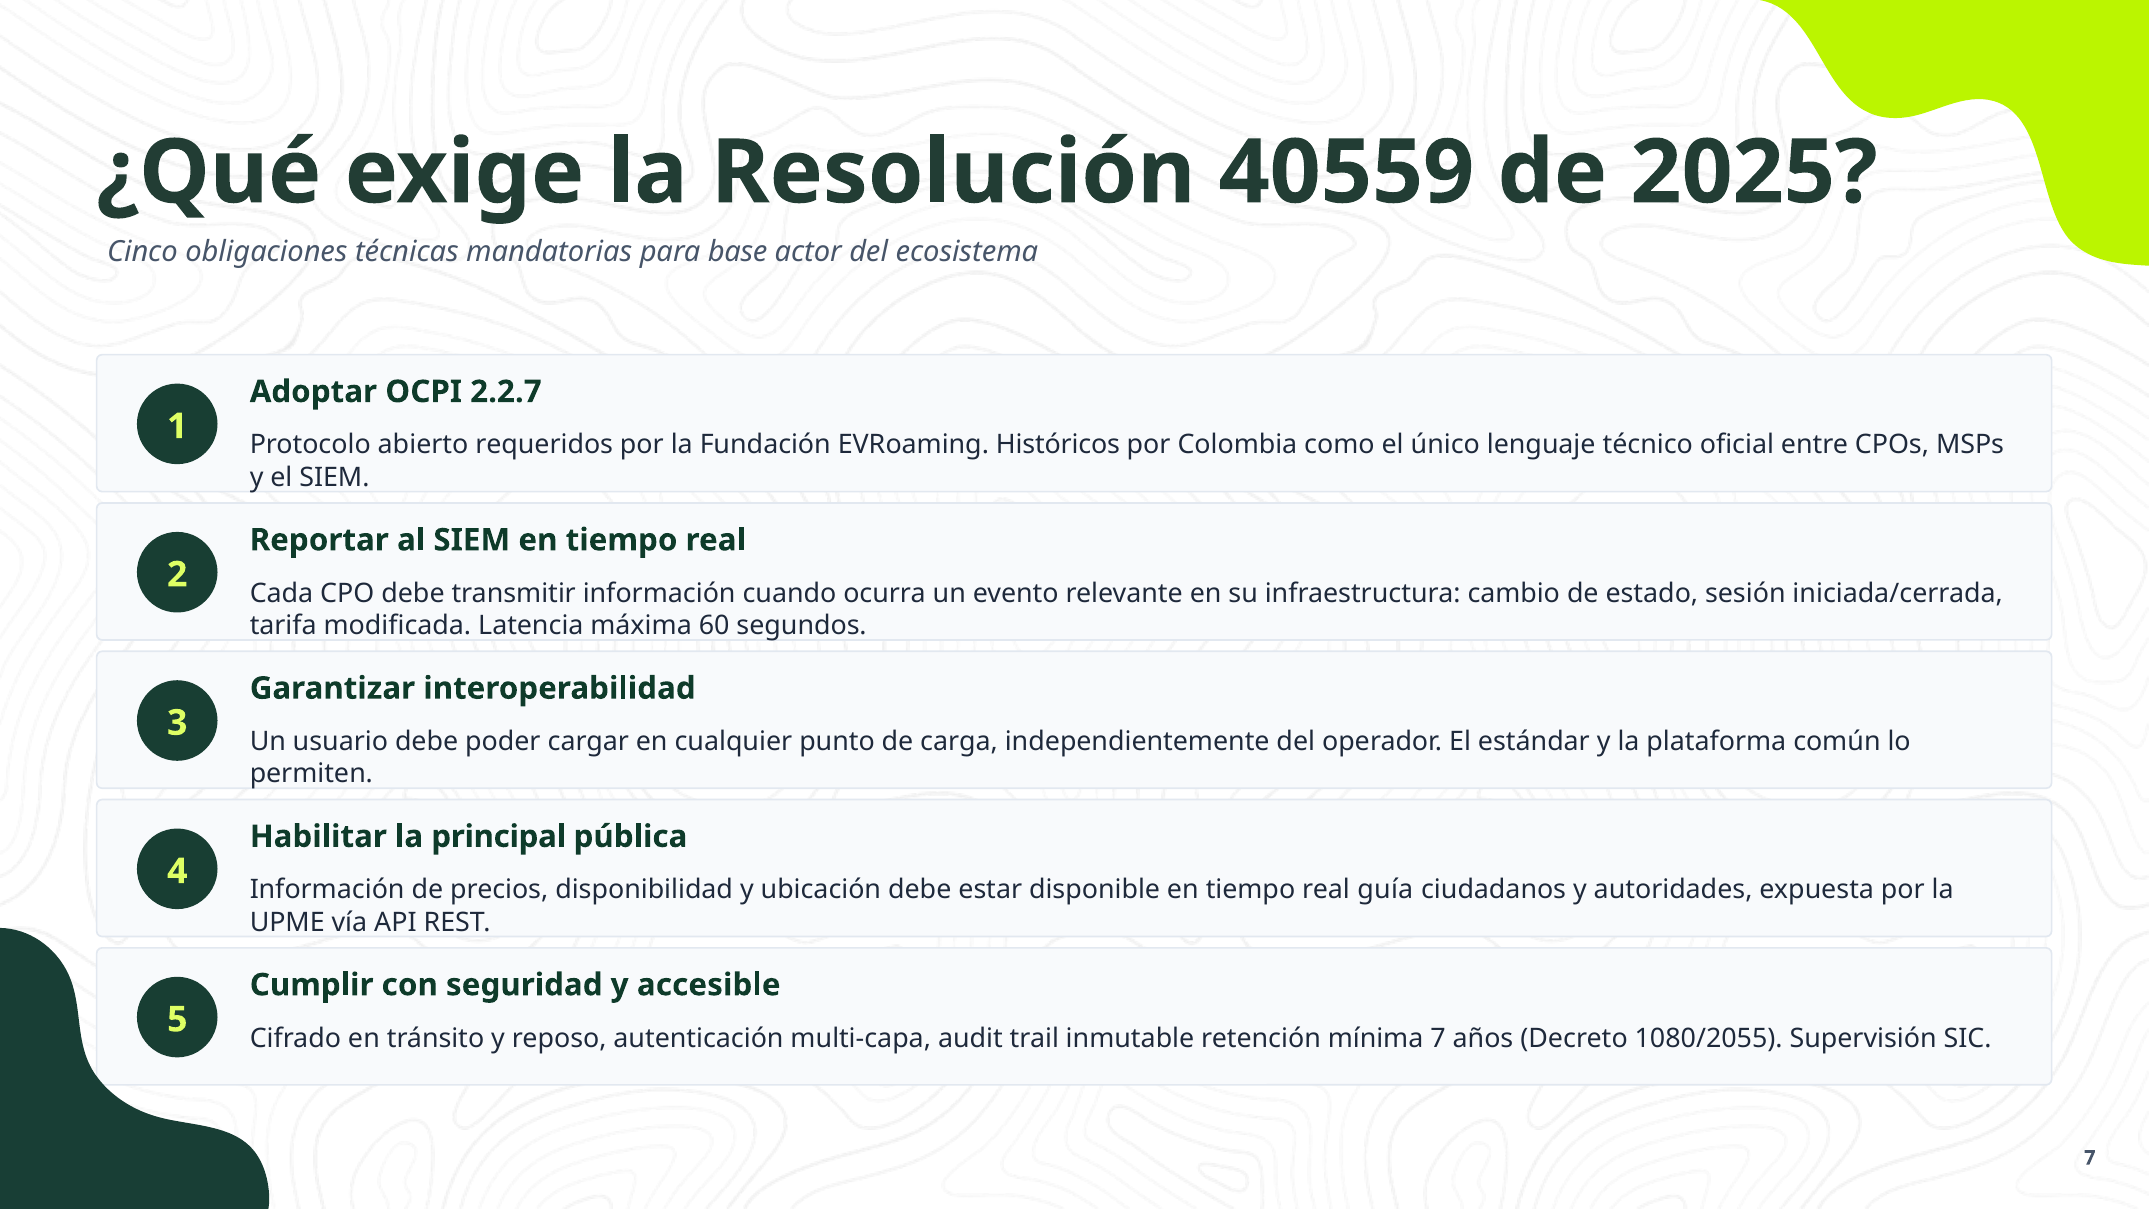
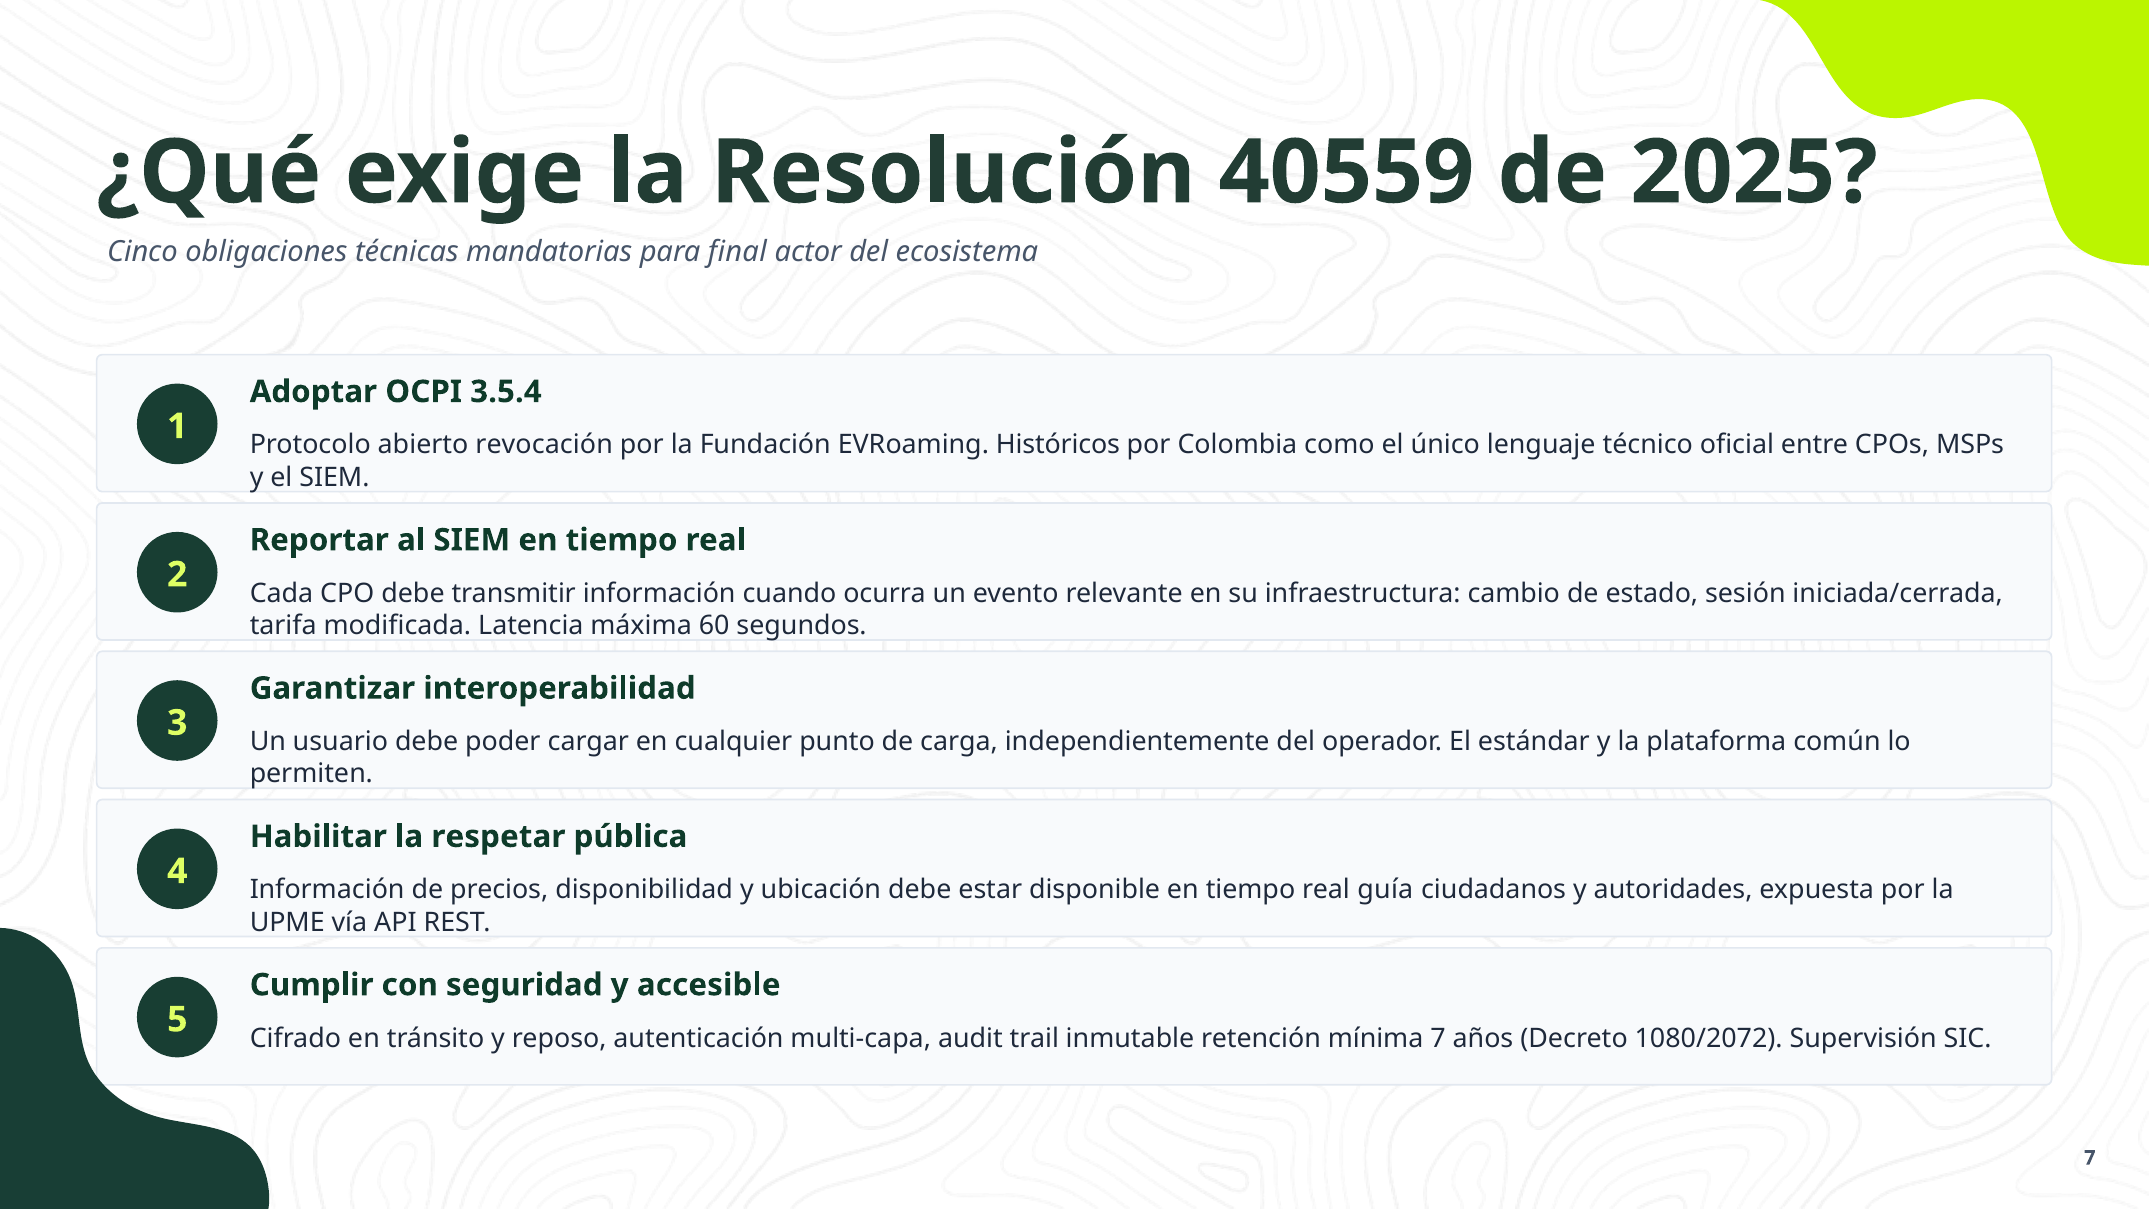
base: base -> final
2.2.7: 2.2.7 -> 3.5.4
requeridos: requeridos -> revocación
principal: principal -> respetar
1080/2055: 1080/2055 -> 1080/2072
